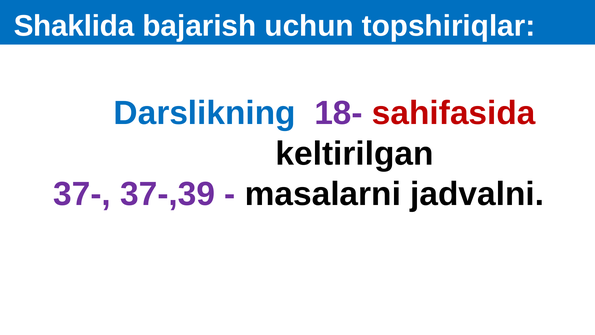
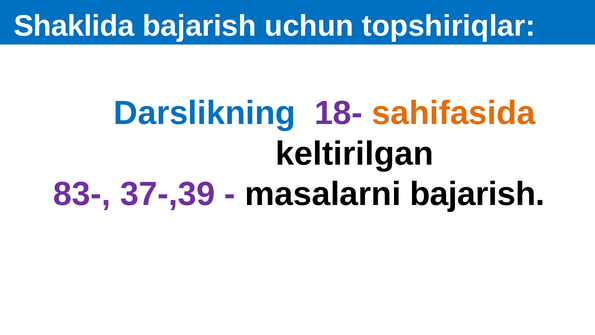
sahifasida colour: red -> orange
37-: 37- -> 83-
masalarni jadvalni: jadvalni -> bajarish
